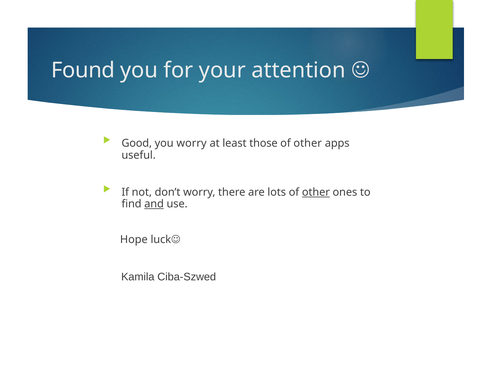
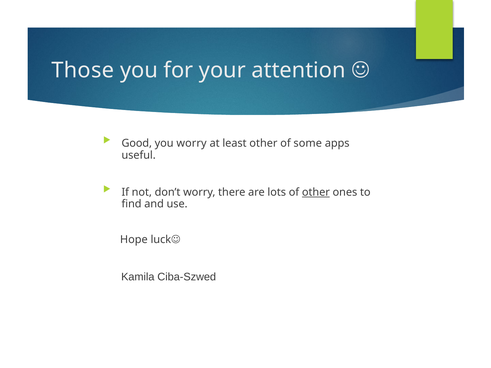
Found: Found -> Those
least those: those -> other
other at (308, 143): other -> some
and underline: present -> none
